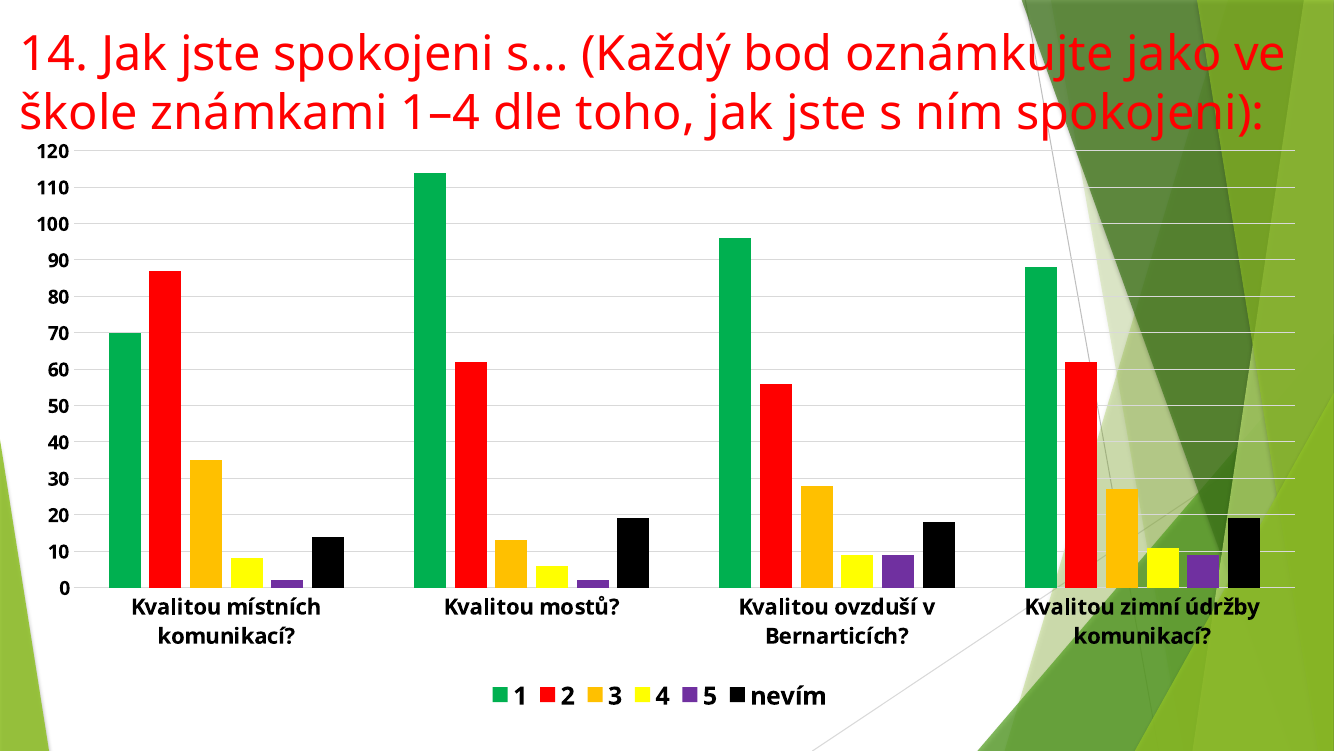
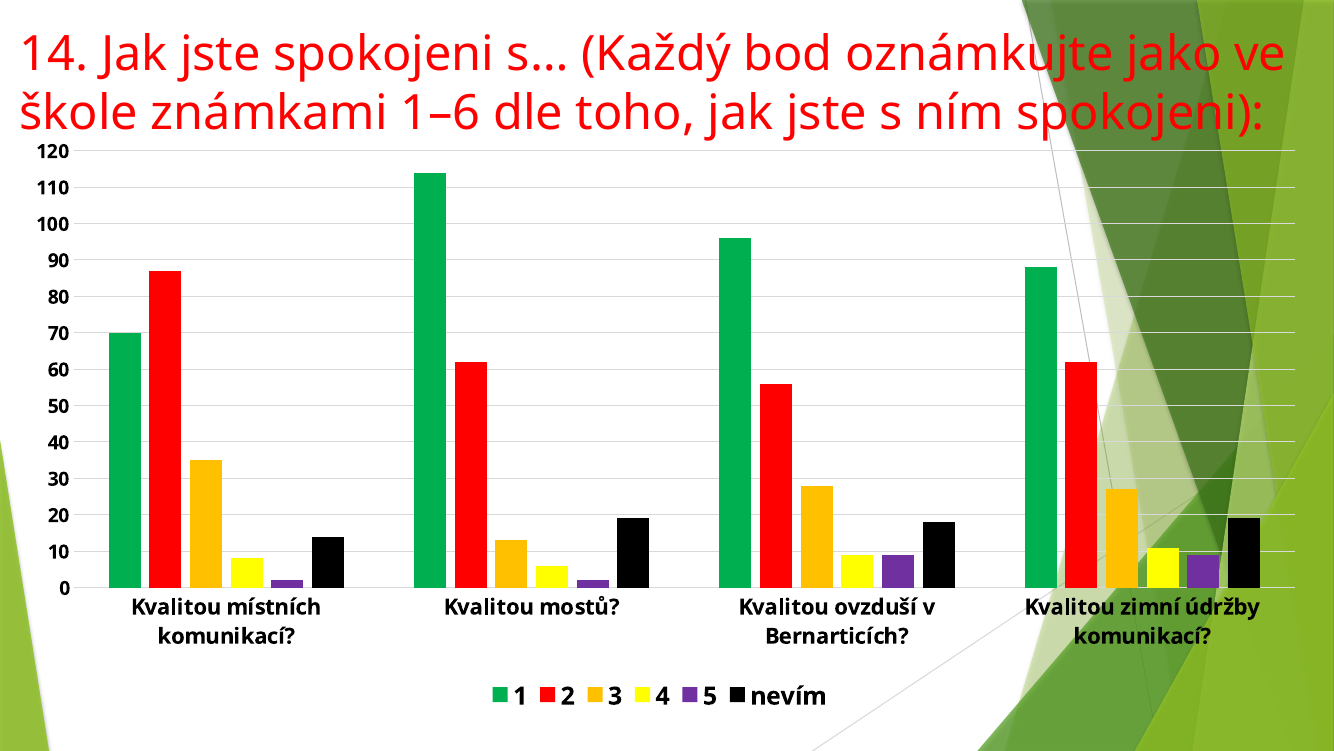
1–4: 1–4 -> 1–6
